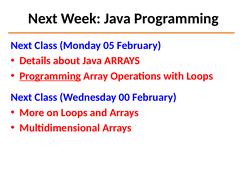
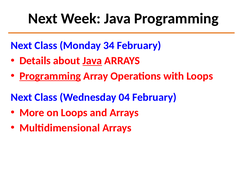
05: 05 -> 34
Java at (92, 61) underline: none -> present
00: 00 -> 04
